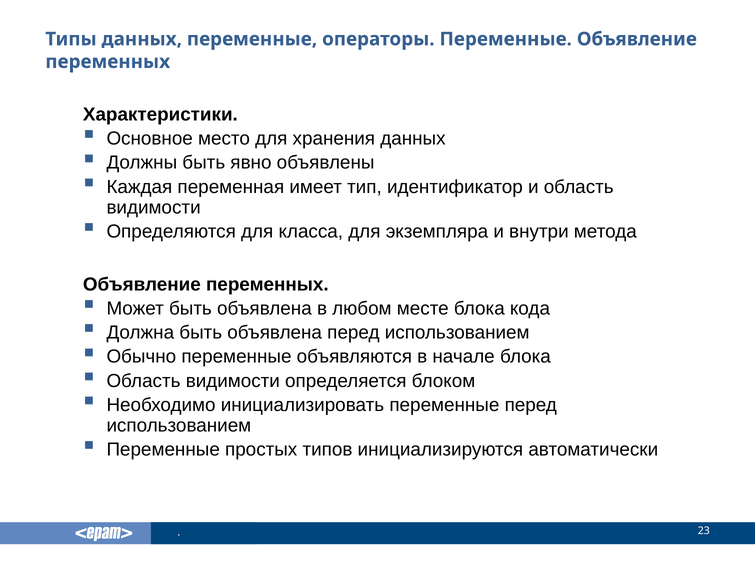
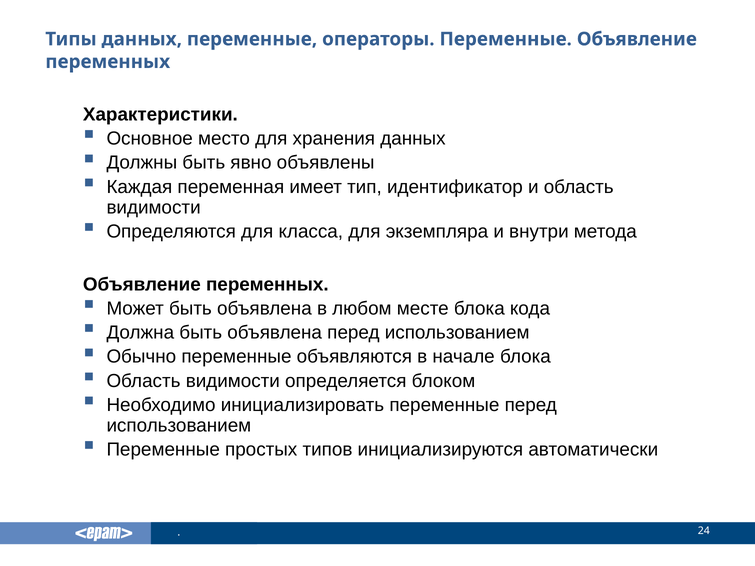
23: 23 -> 24
